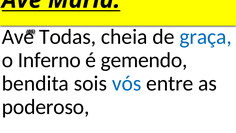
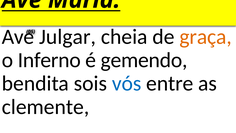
Todas: Todas -> Julgar
graça colour: blue -> orange
poderoso: poderoso -> clemente
